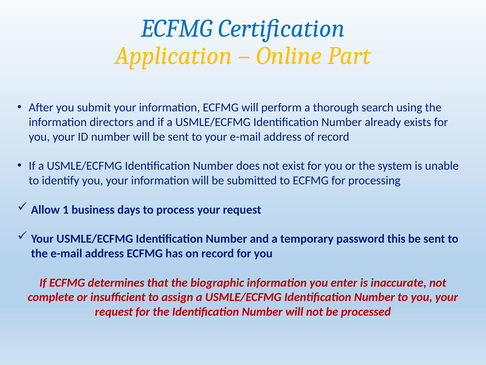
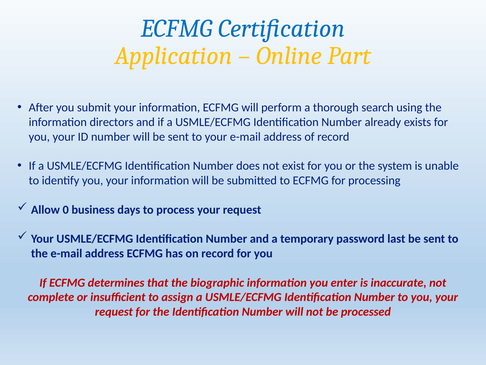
1: 1 -> 0
this: this -> last
